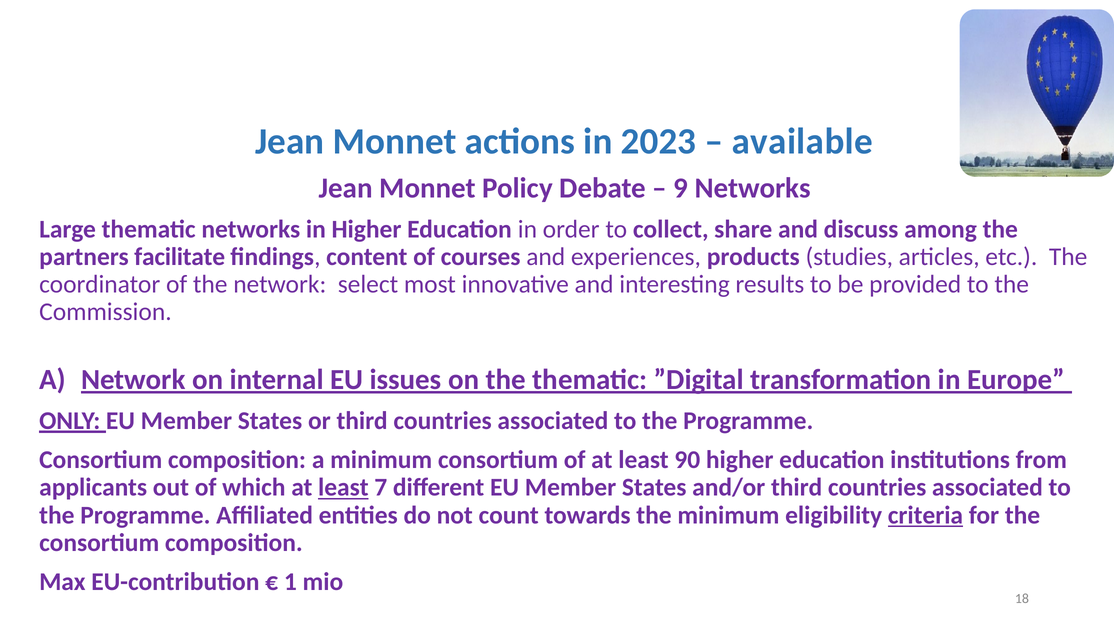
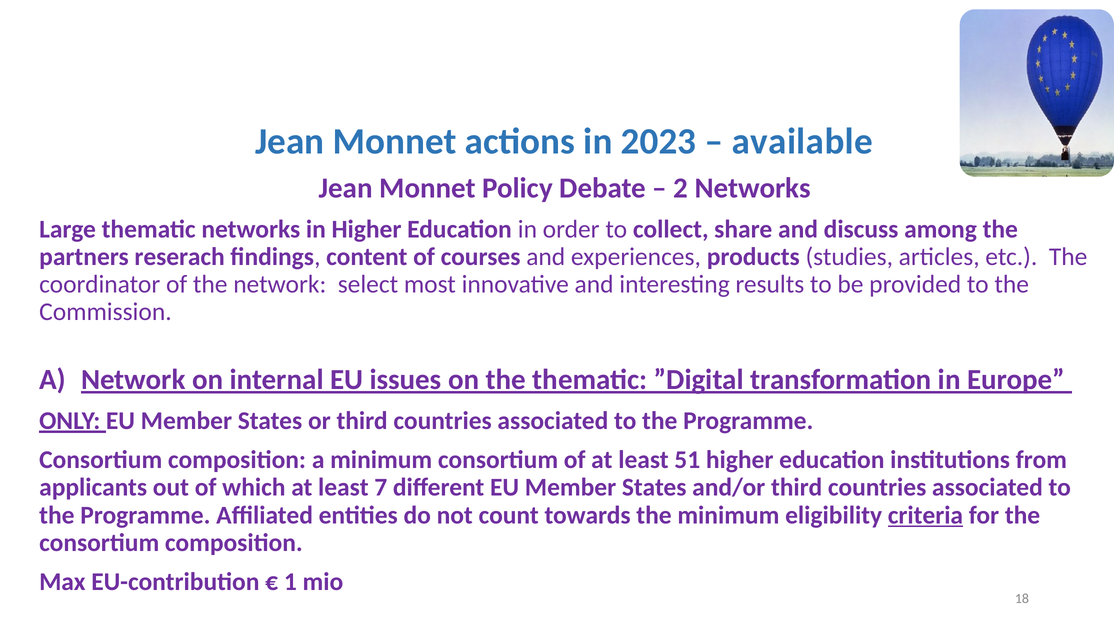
9: 9 -> 2
facilitate: facilitate -> reserach
90: 90 -> 51
least at (343, 487) underline: present -> none
